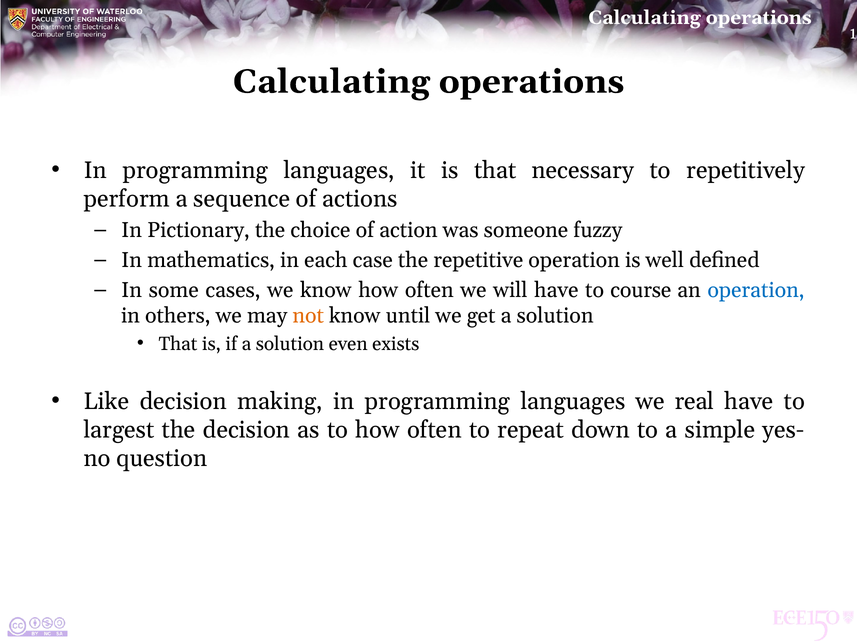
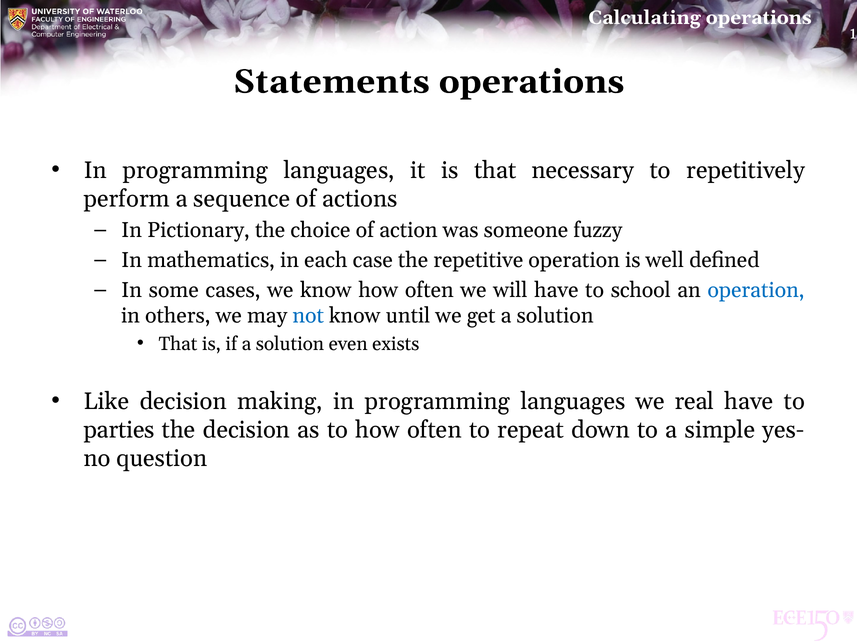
Calculating at (332, 82): Calculating -> Statements
course: course -> school
not colour: orange -> blue
largest: largest -> parties
